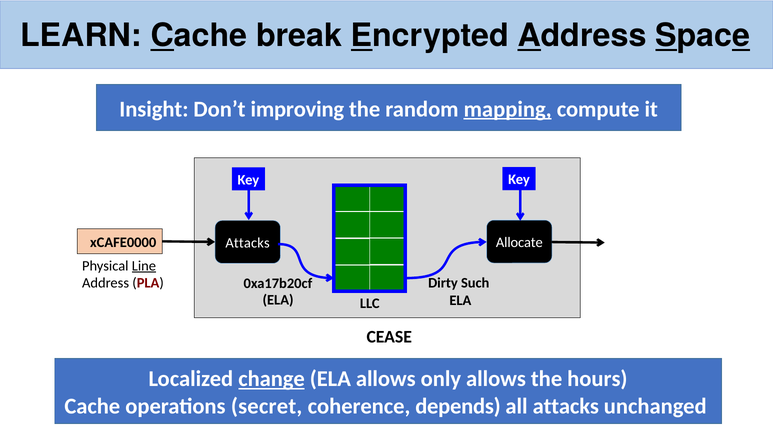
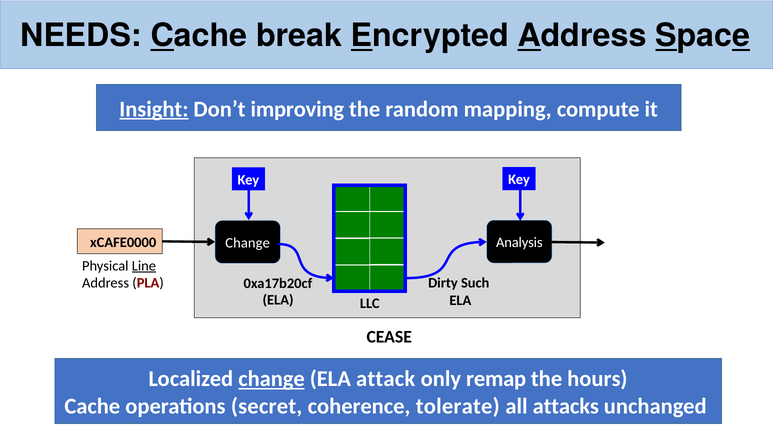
LEARN: LEARN -> NEEDS
Insight underline: none -> present
mapping underline: present -> none
Allocate: Allocate -> Analysis
Attacks at (248, 243): Attacks -> Change
ELA allows: allows -> attack
only allows: allows -> remap
depends: depends -> tolerate
